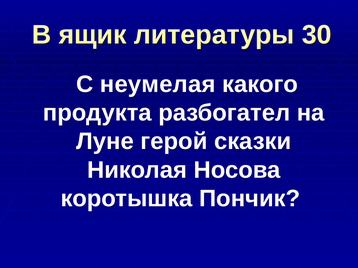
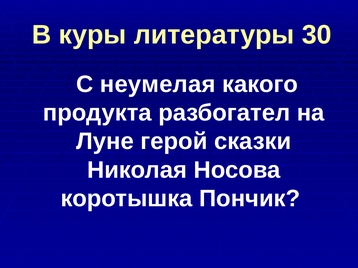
ящик: ящик -> куры
